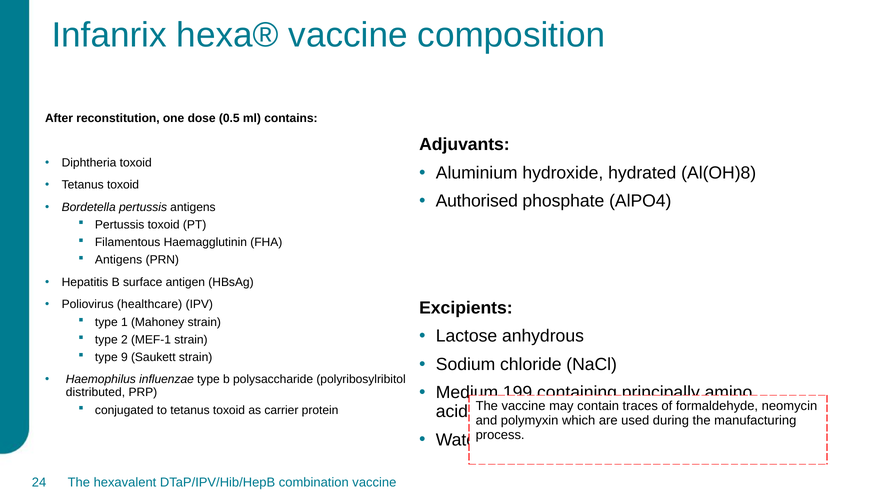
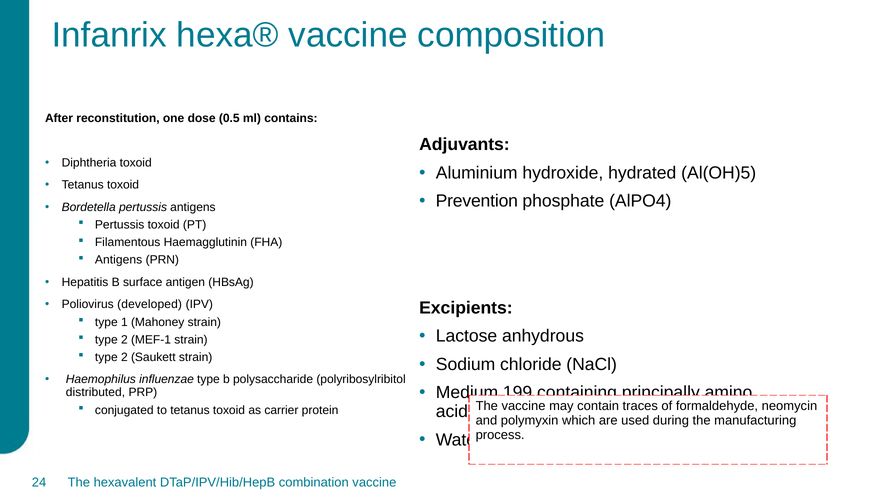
Al(OH)8: Al(OH)8 -> Al(OH)5
Authorised: Authorised -> Prevention
healthcare: healthcare -> developed
9 at (124, 358): 9 -> 2
